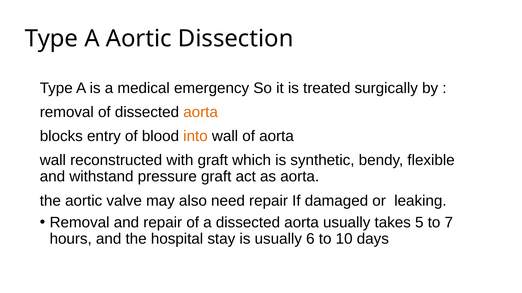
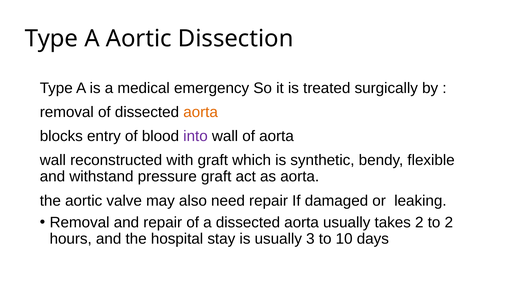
into colour: orange -> purple
takes 5: 5 -> 2
to 7: 7 -> 2
6: 6 -> 3
